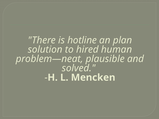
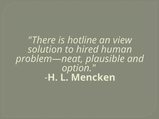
plan: plan -> view
solved: solved -> option
